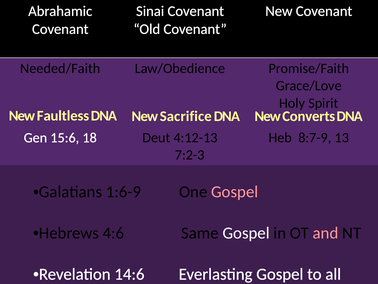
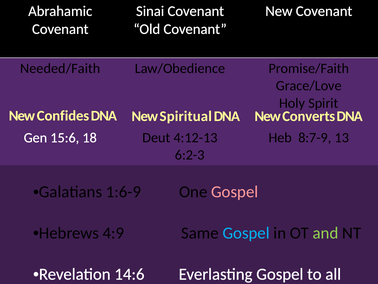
Faultless: Faultless -> Confides
Sacrifice: Sacrifice -> Spiritual
7:2-3: 7:2-3 -> 6:2-3
4:6: 4:6 -> 4:9
Gospel at (246, 233) colour: white -> light blue
and colour: pink -> light green
